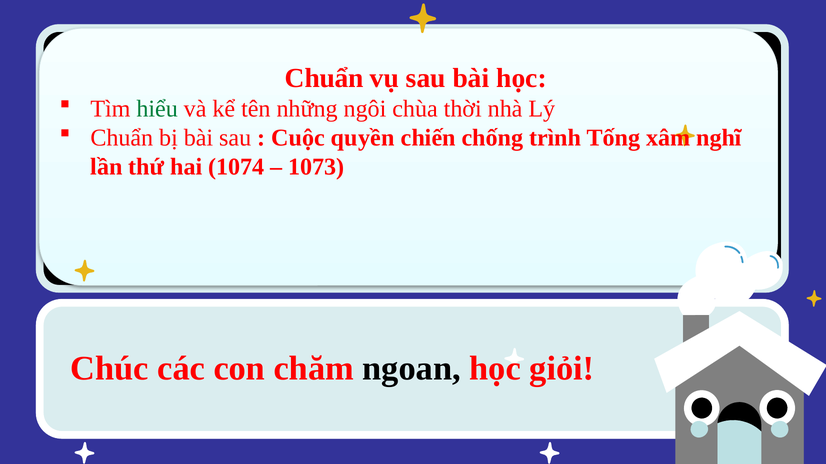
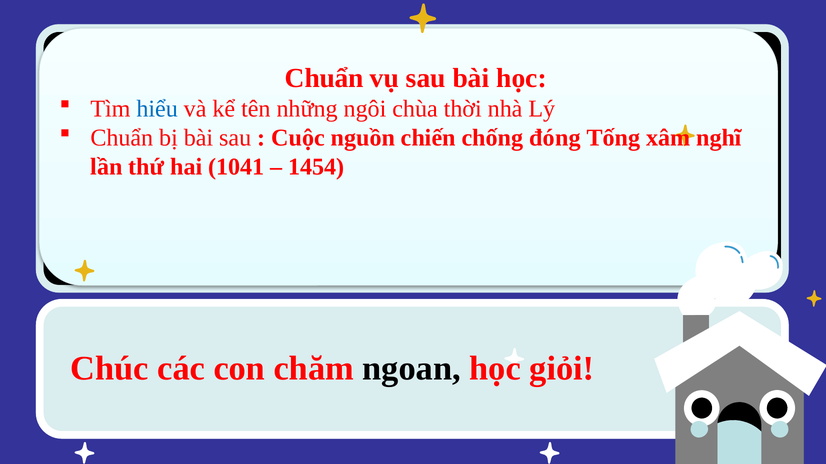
hiểu colour: green -> blue
quyền: quyền -> nguồn
trình: trình -> đóng
1074: 1074 -> 1041
1073: 1073 -> 1454
